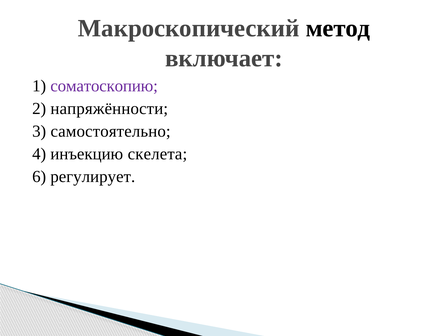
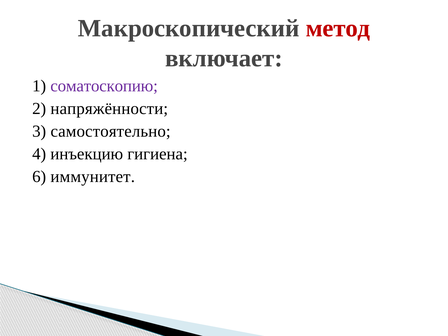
метод colour: black -> red
скелета: скелета -> гигиена
регулирует: регулирует -> иммунитет
